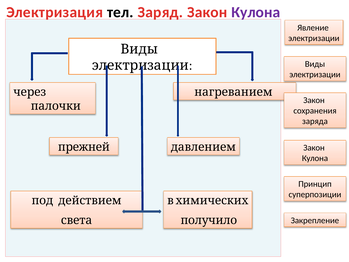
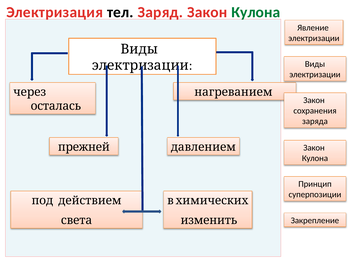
Кулона at (256, 12) colour: purple -> green
палочки: палочки -> осталась
получило: получило -> изменить
